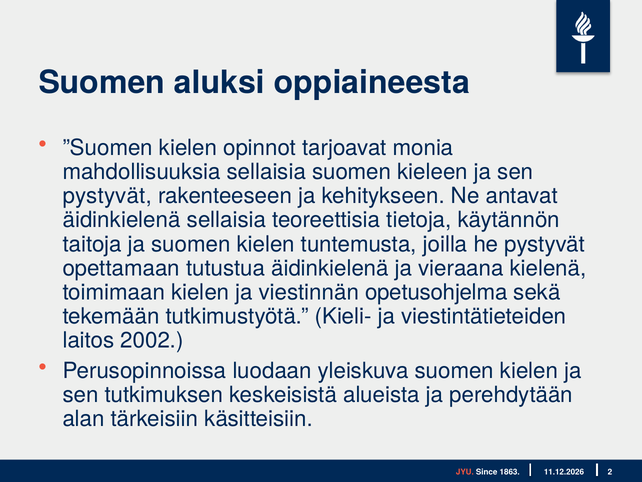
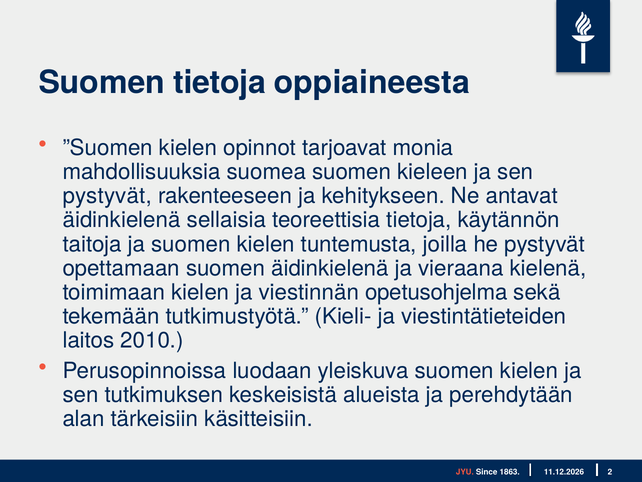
Suomen aluksi: aluksi -> tietoja
mahdollisuuksia sellaisia: sellaisia -> suomea
opettamaan tutustua: tutustua -> suomen
2002: 2002 -> 2010
